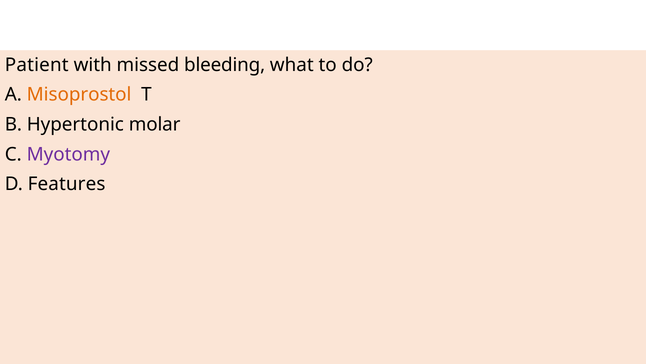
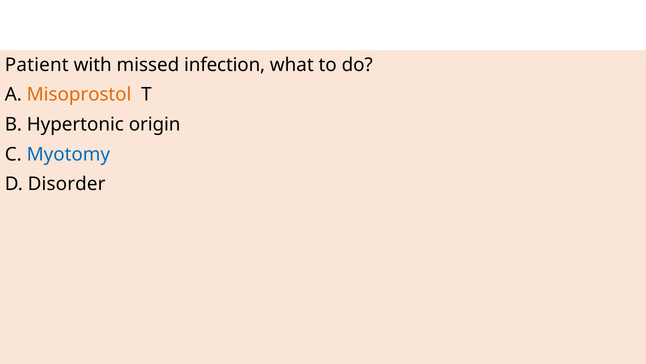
bleeding: bleeding -> infection
molar: molar -> origin
Myotomy colour: purple -> blue
Features: Features -> Disorder
